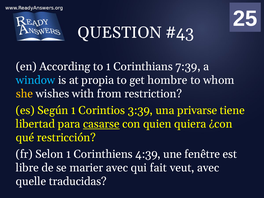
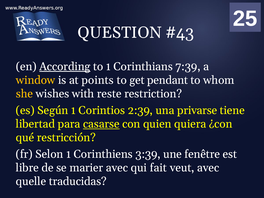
According underline: none -> present
window colour: light blue -> yellow
propia: propia -> points
hombre: hombre -> pendant
from: from -> reste
3:39: 3:39 -> 2:39
4:39: 4:39 -> 3:39
